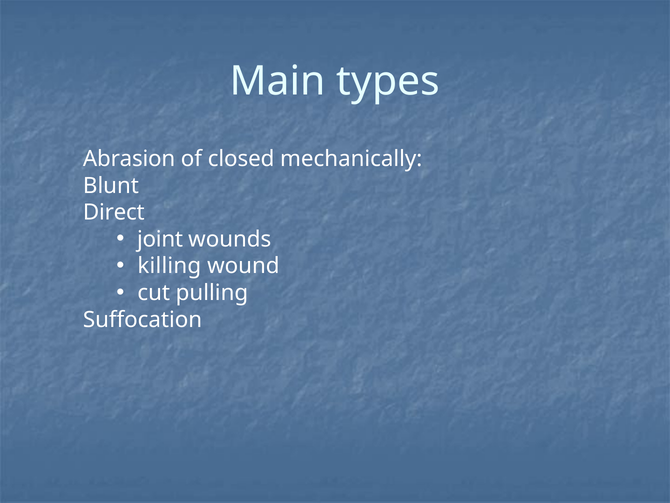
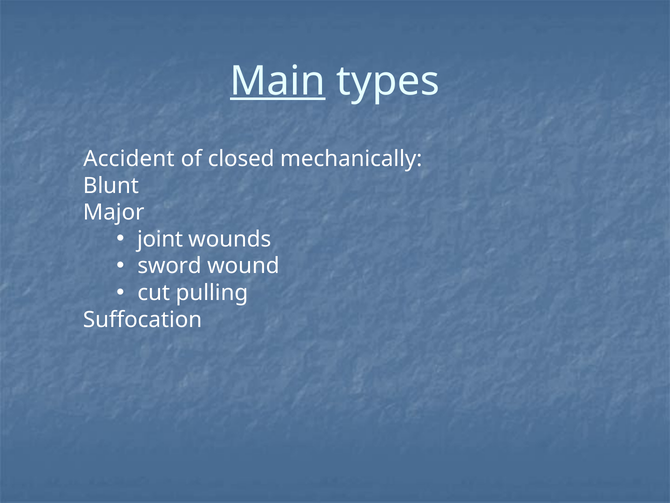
Main underline: none -> present
Abrasion: Abrasion -> Accident
Direct: Direct -> Major
killing: killing -> sword
